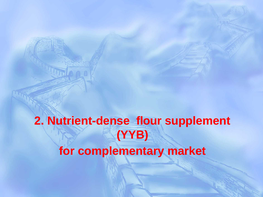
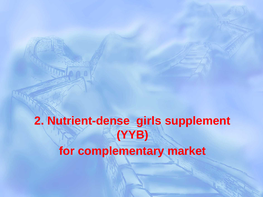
flour: flour -> girls
